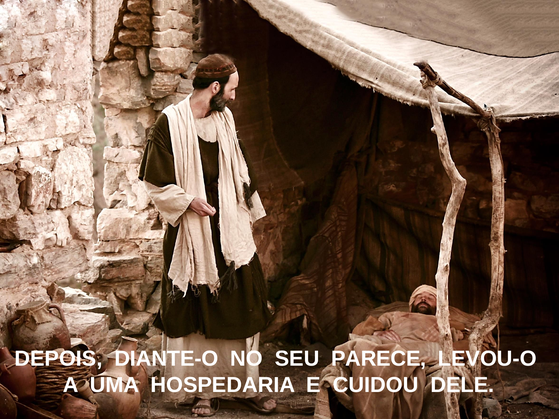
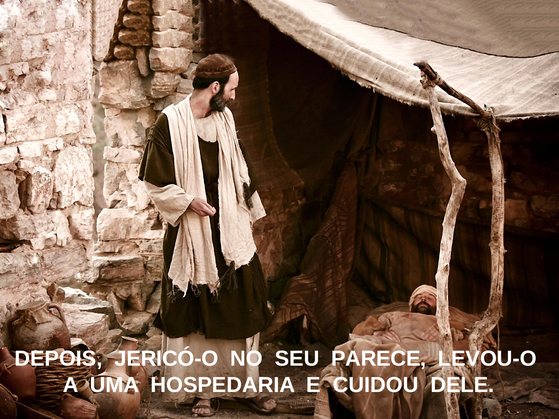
DIANTE-O: DIANTE-O -> JERICÓ-O
